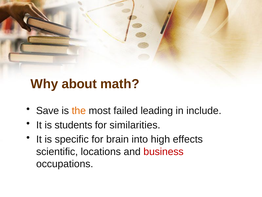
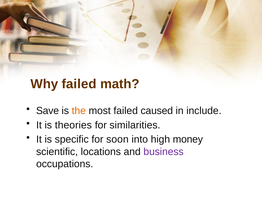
Why about: about -> failed
leading: leading -> caused
students: students -> theories
brain: brain -> soon
effects: effects -> money
business colour: red -> purple
